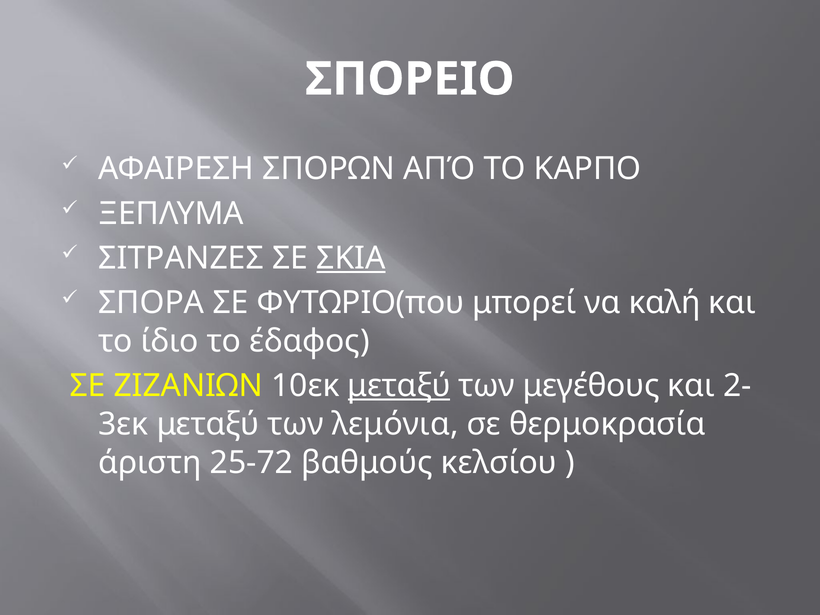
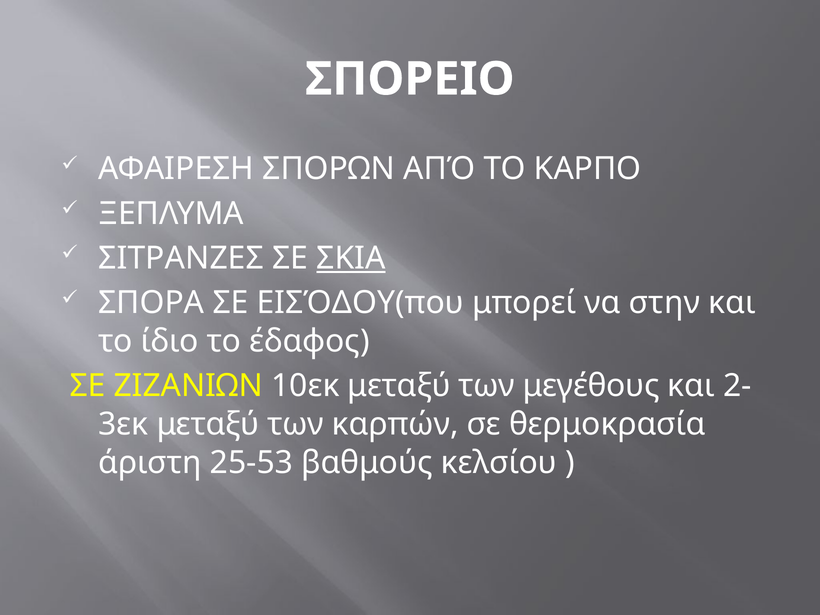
ΦΥΤΩΡΙΟ(που: ΦΥΤΩΡΙΟ(που -> ΕΙΣΌΔΟΥ(που
καλή: καλή -> στην
μεταξύ at (399, 386) underline: present -> none
λεμόνια: λεμόνια -> καρπών
25-72: 25-72 -> 25-53
